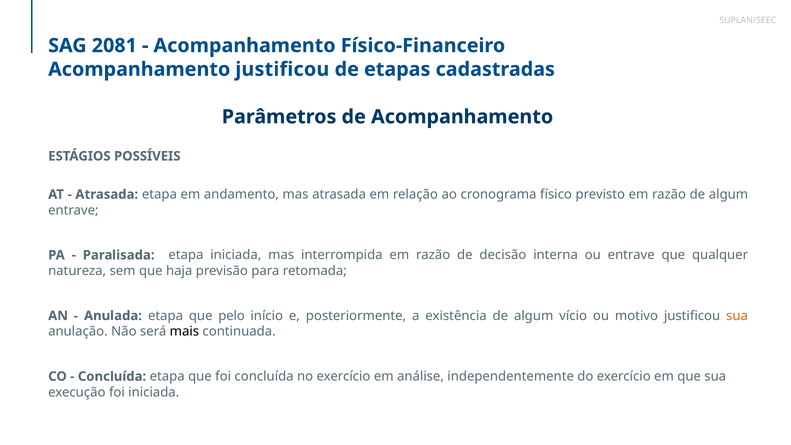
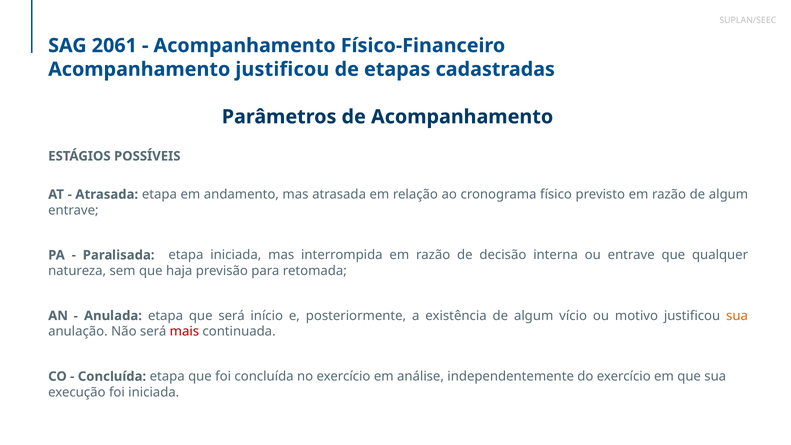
2081: 2081 -> 2061
que pelo: pelo -> será
mais colour: black -> red
